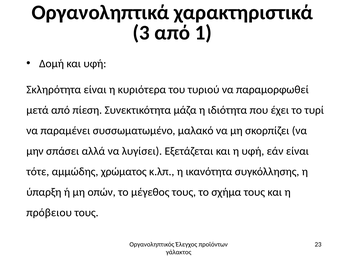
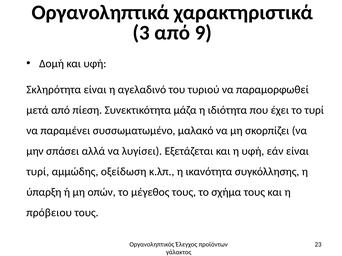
1: 1 -> 9
κυριότερα: κυριότερα -> αγελαδινό
τότε at (38, 172): τότε -> τυρί
χρώματος: χρώματος -> οξείδωση
